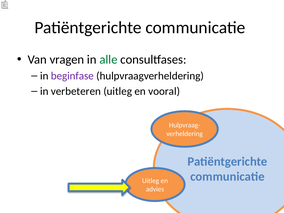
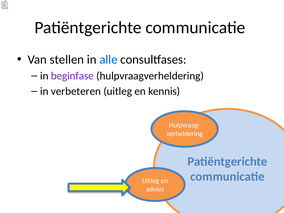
vragen: vragen -> stellen
alle colour: green -> blue
vooral: vooral -> kennis
